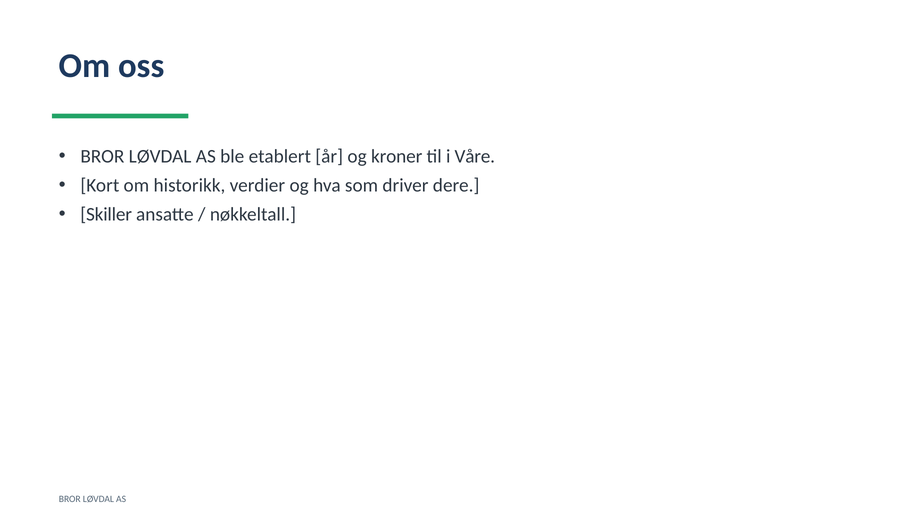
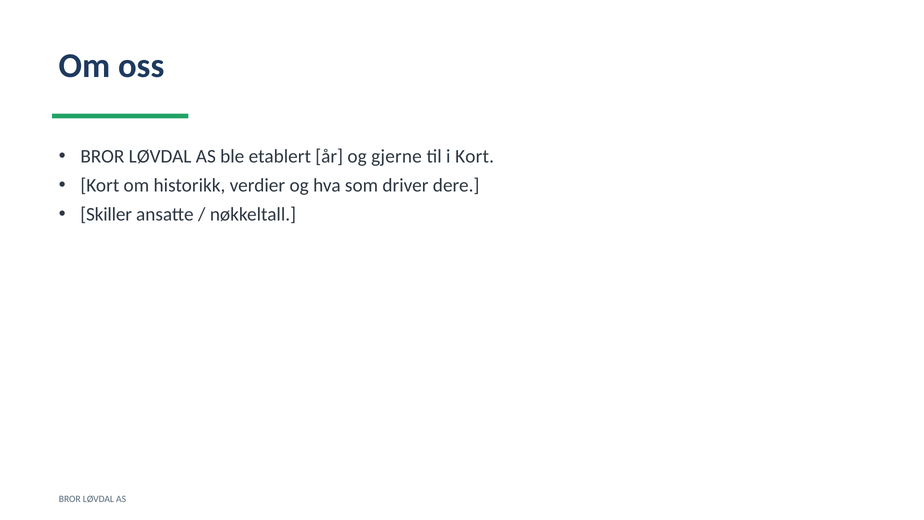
kroner: kroner -> gjerne
i Våre: Våre -> Kort
